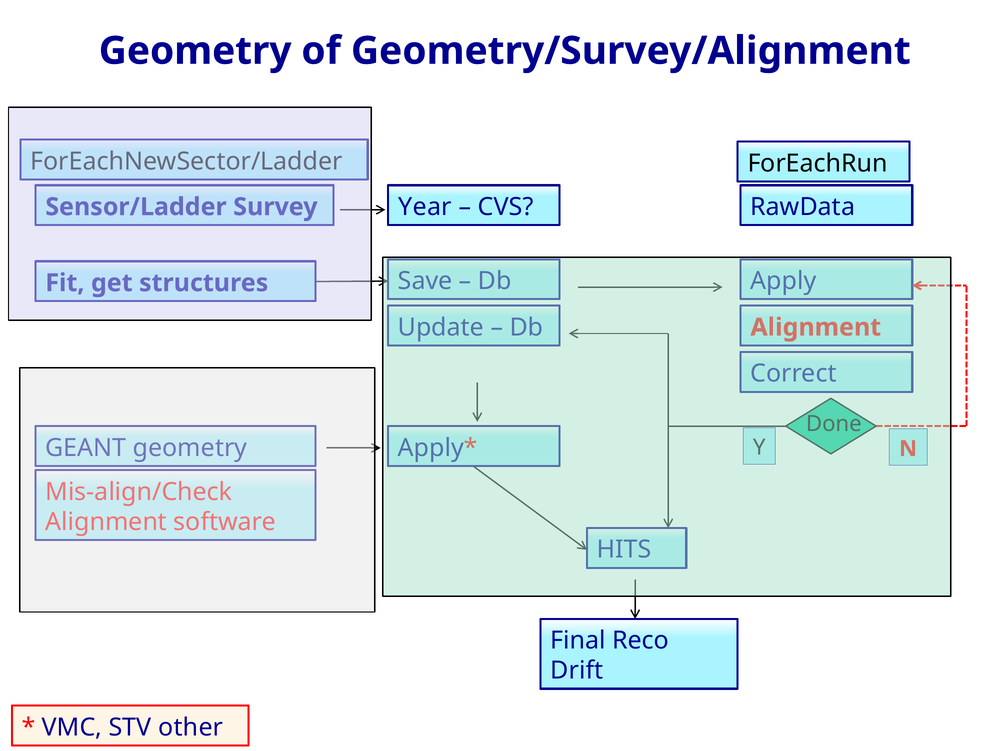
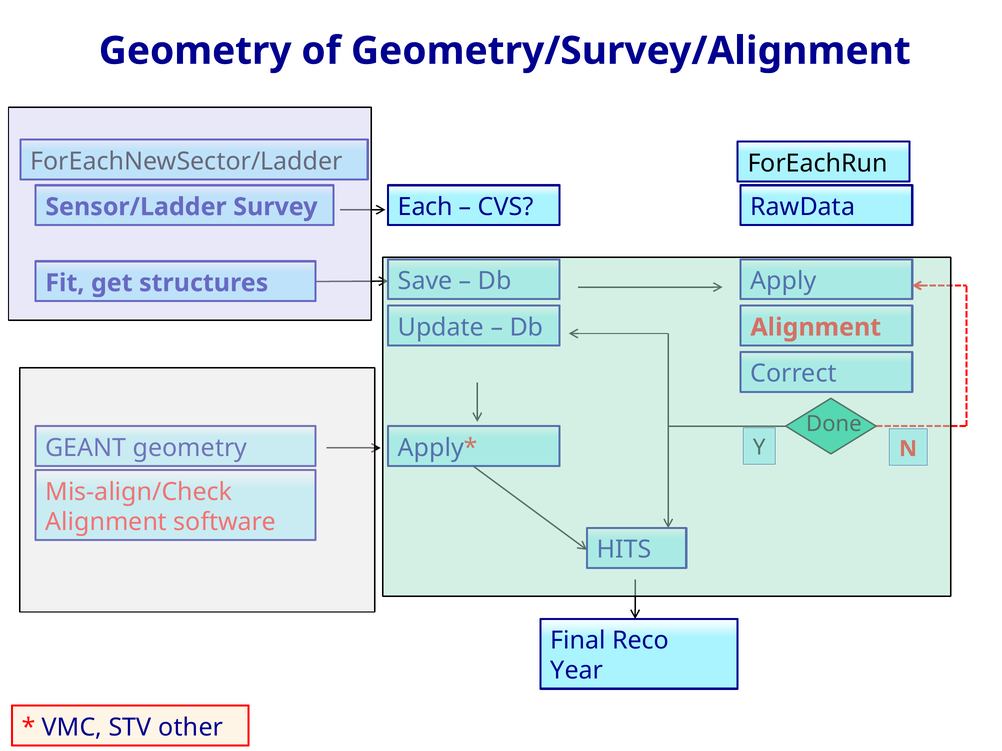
Year: Year -> Each
Drift: Drift -> Year
